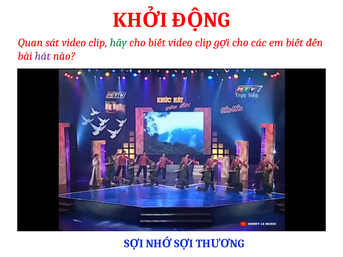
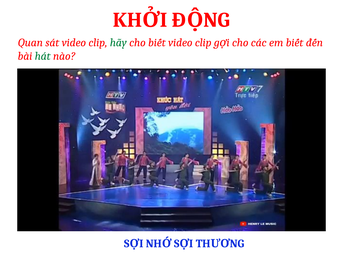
hát colour: purple -> green
